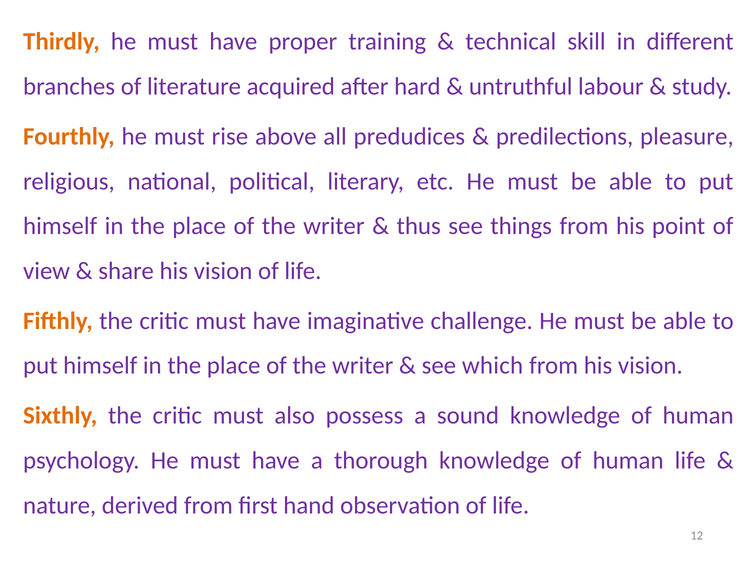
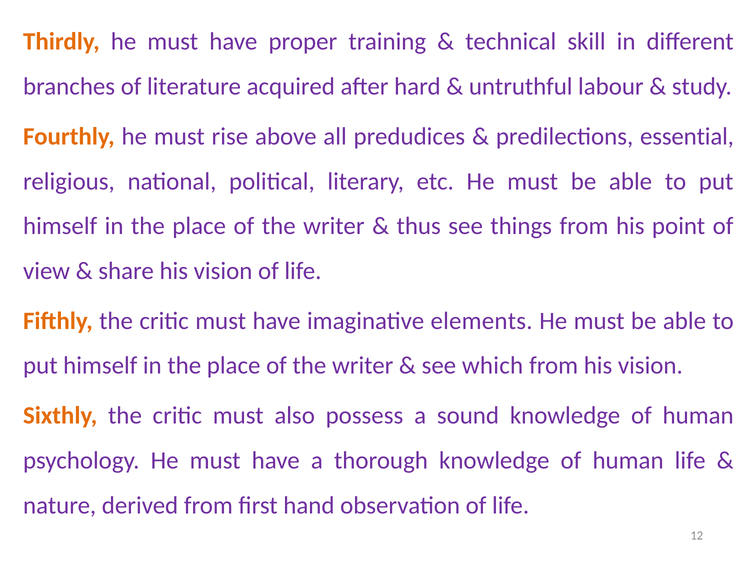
pleasure: pleasure -> essential
challenge: challenge -> elements
